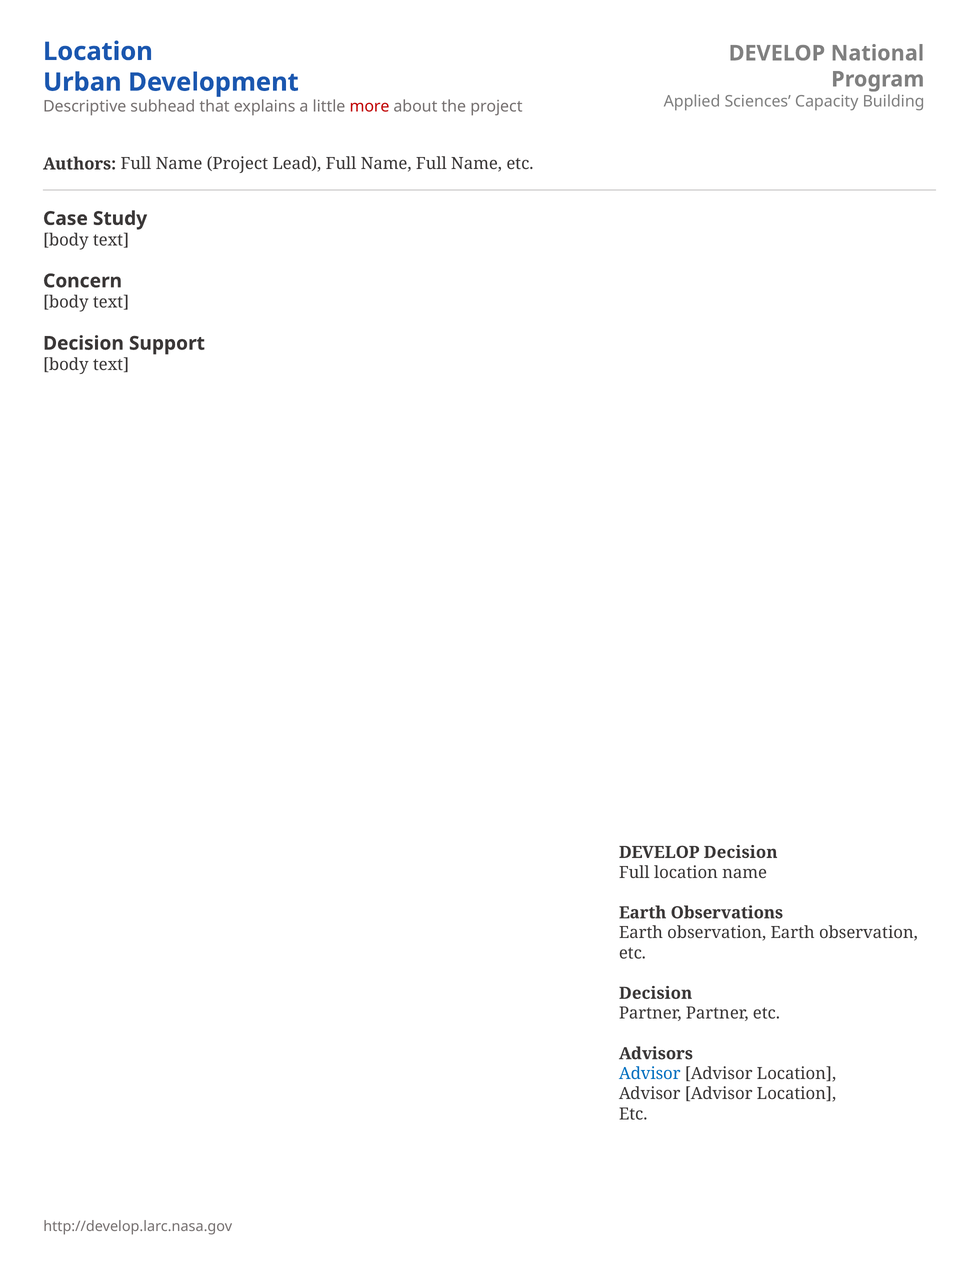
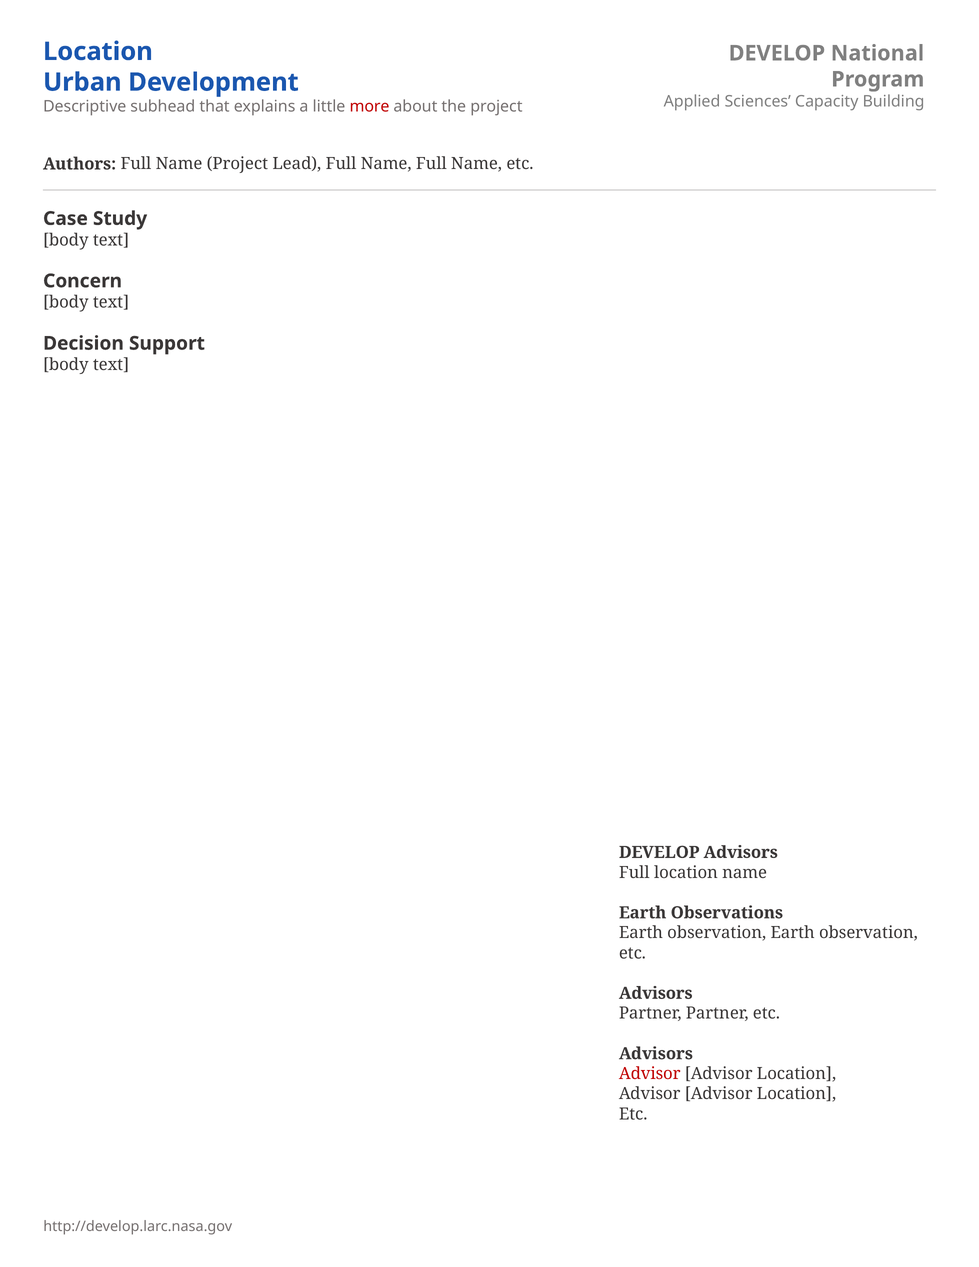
DEVELOP Decision: Decision -> Advisors
Decision at (656, 993): Decision -> Advisors
Advisor at (650, 1074) colour: blue -> red
